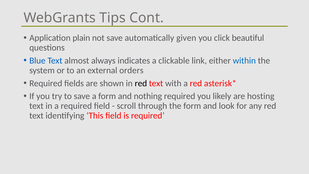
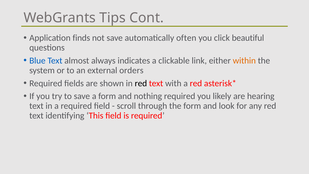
plain: plain -> finds
given: given -> often
within colour: blue -> orange
hosting: hosting -> hearing
